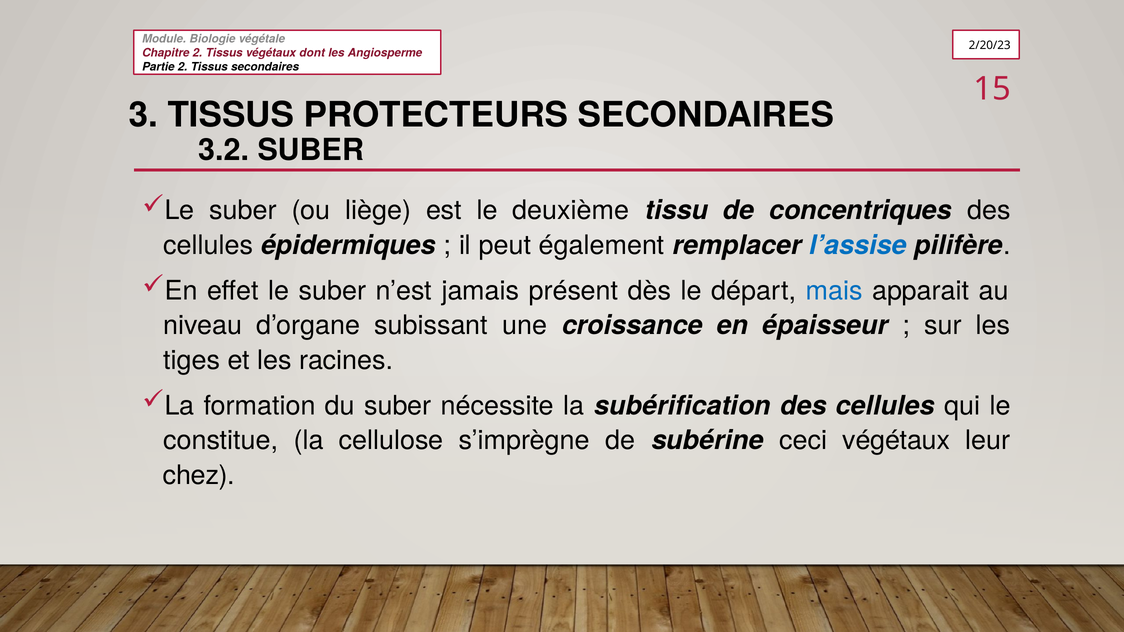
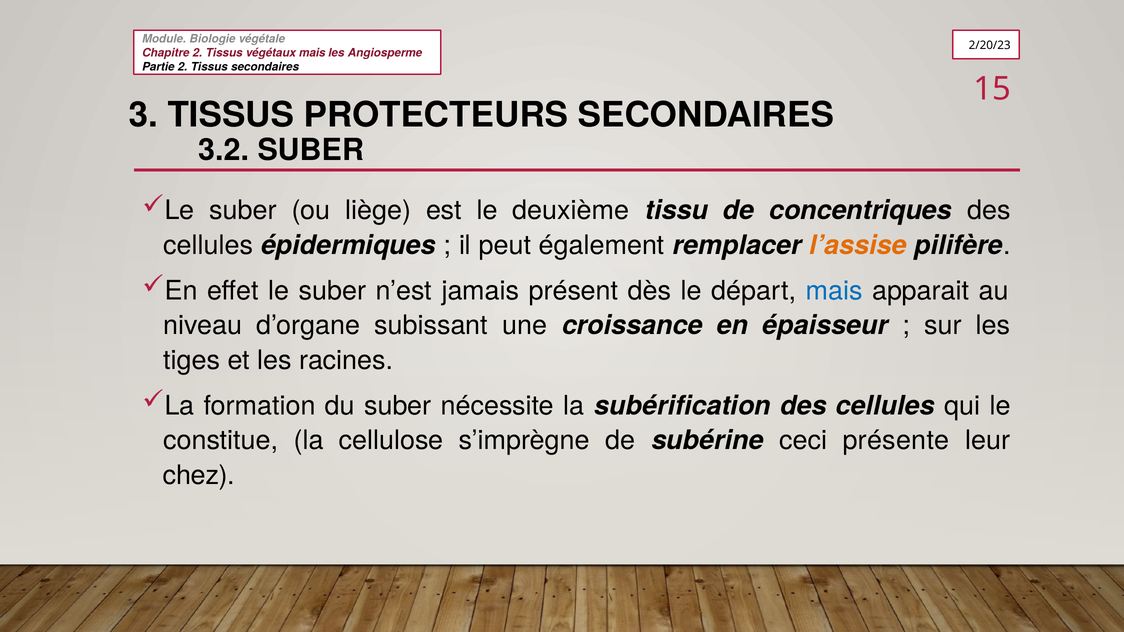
végétaux dont: dont -> mais
l’assise colour: blue -> orange
ceci végétaux: végétaux -> présente
